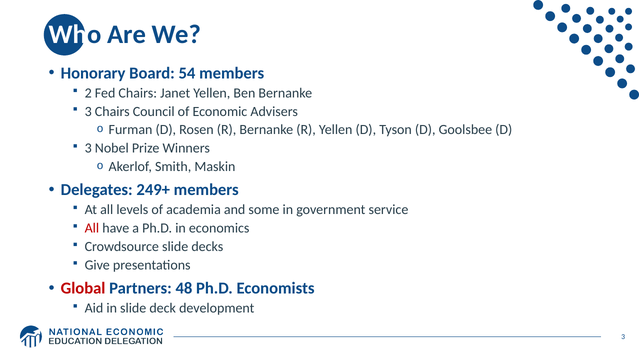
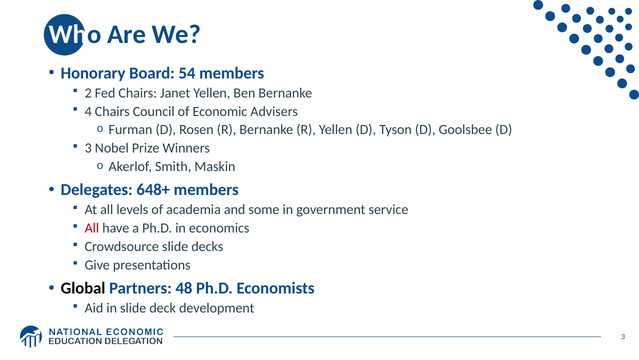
3 at (88, 111): 3 -> 4
249+: 249+ -> 648+
Global colour: red -> black
